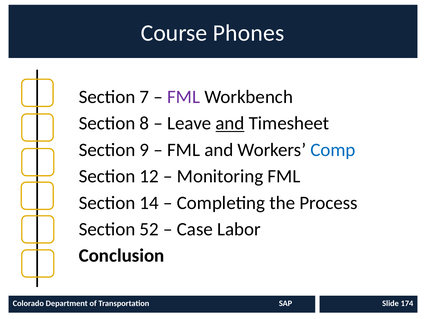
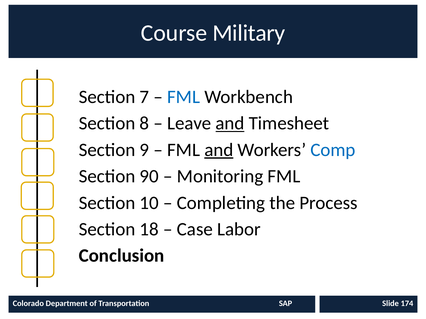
Phones: Phones -> Military
FML at (184, 97) colour: purple -> blue
and at (219, 150) underline: none -> present
12: 12 -> 90
14: 14 -> 10
52: 52 -> 18
